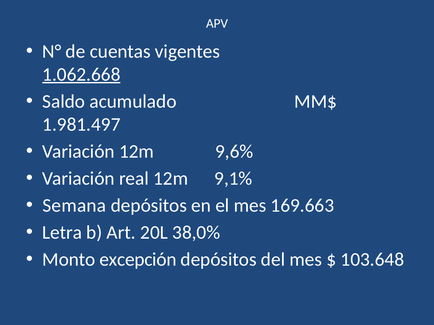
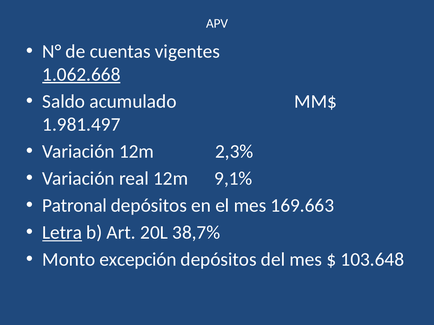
9,6%: 9,6% -> 2,3%
Semana: Semana -> Patronal
Letra underline: none -> present
38,0%: 38,0% -> 38,7%
